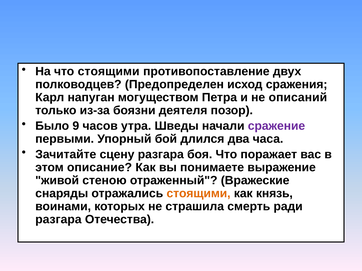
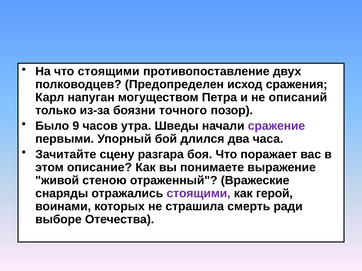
деятеля: деятеля -> точного
стоящими at (199, 194) colour: orange -> purple
князь: князь -> герой
разгара at (58, 220): разгара -> выборе
